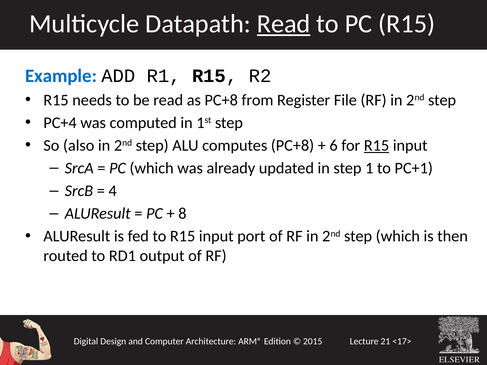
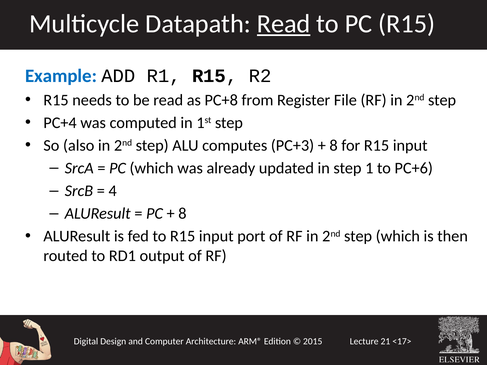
computes PC+8: PC+8 -> PC+3
6 at (334, 146): 6 -> 8
R15 at (377, 146) underline: present -> none
PC+1: PC+1 -> PC+6
